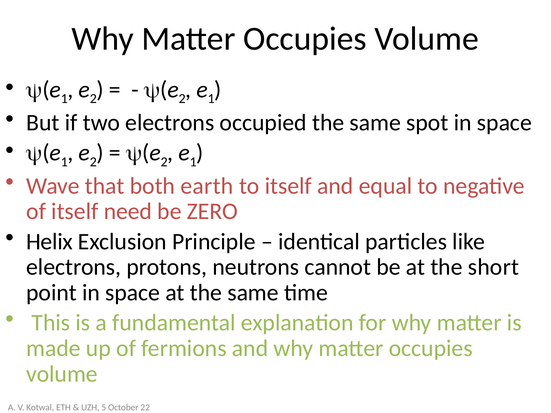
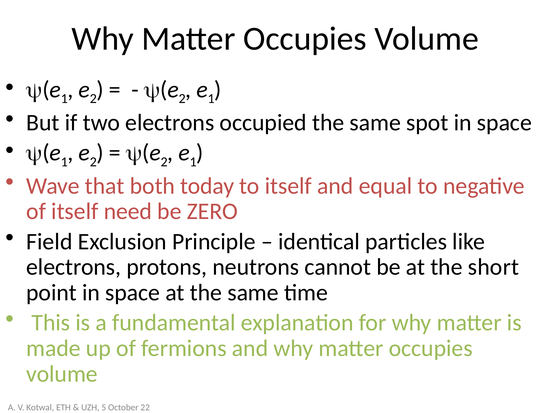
earth: earth -> today
Helix: Helix -> Field
